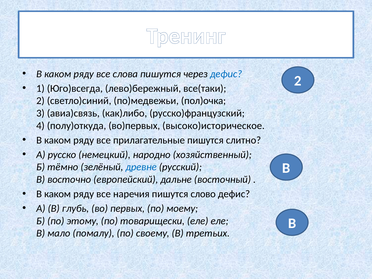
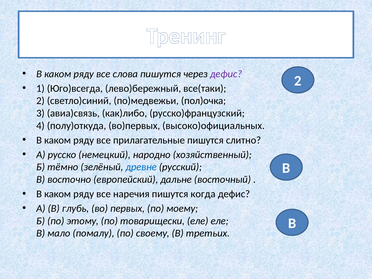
дефис at (226, 74) colour: blue -> purple
высоко)историческое: высоко)историческое -> высоко)официальных
слово: слово -> когда
